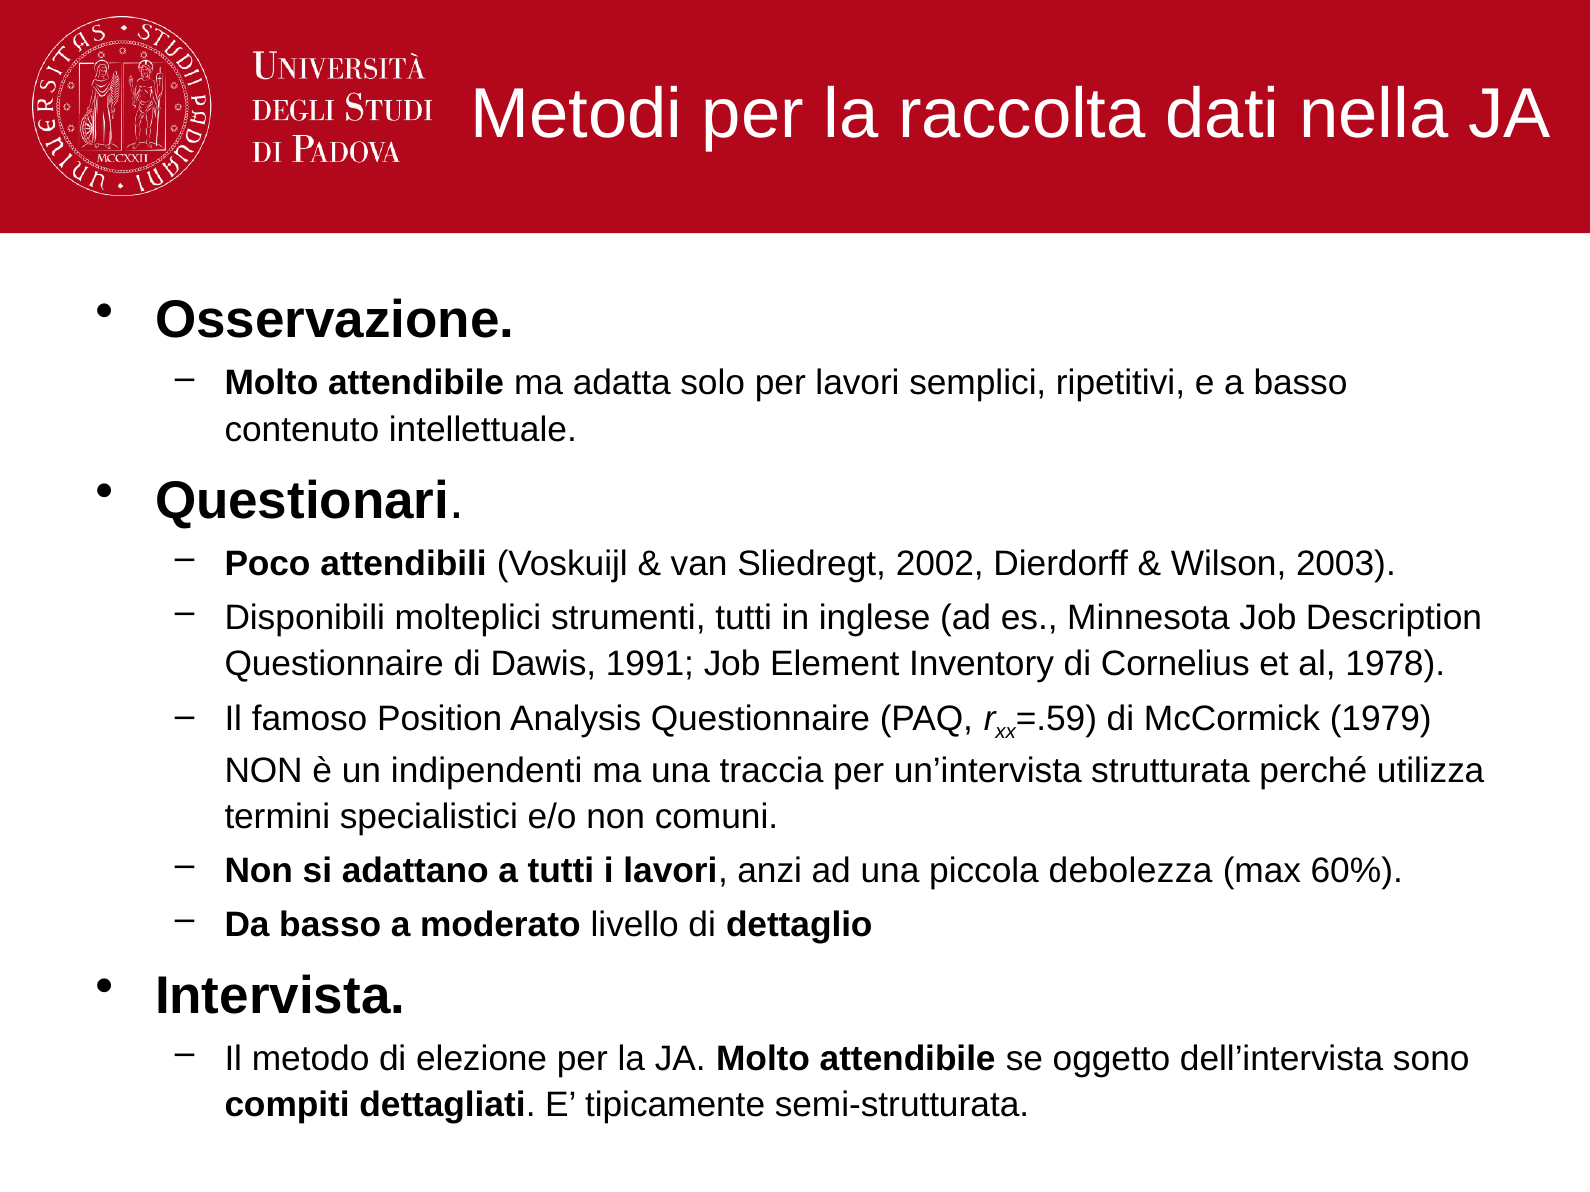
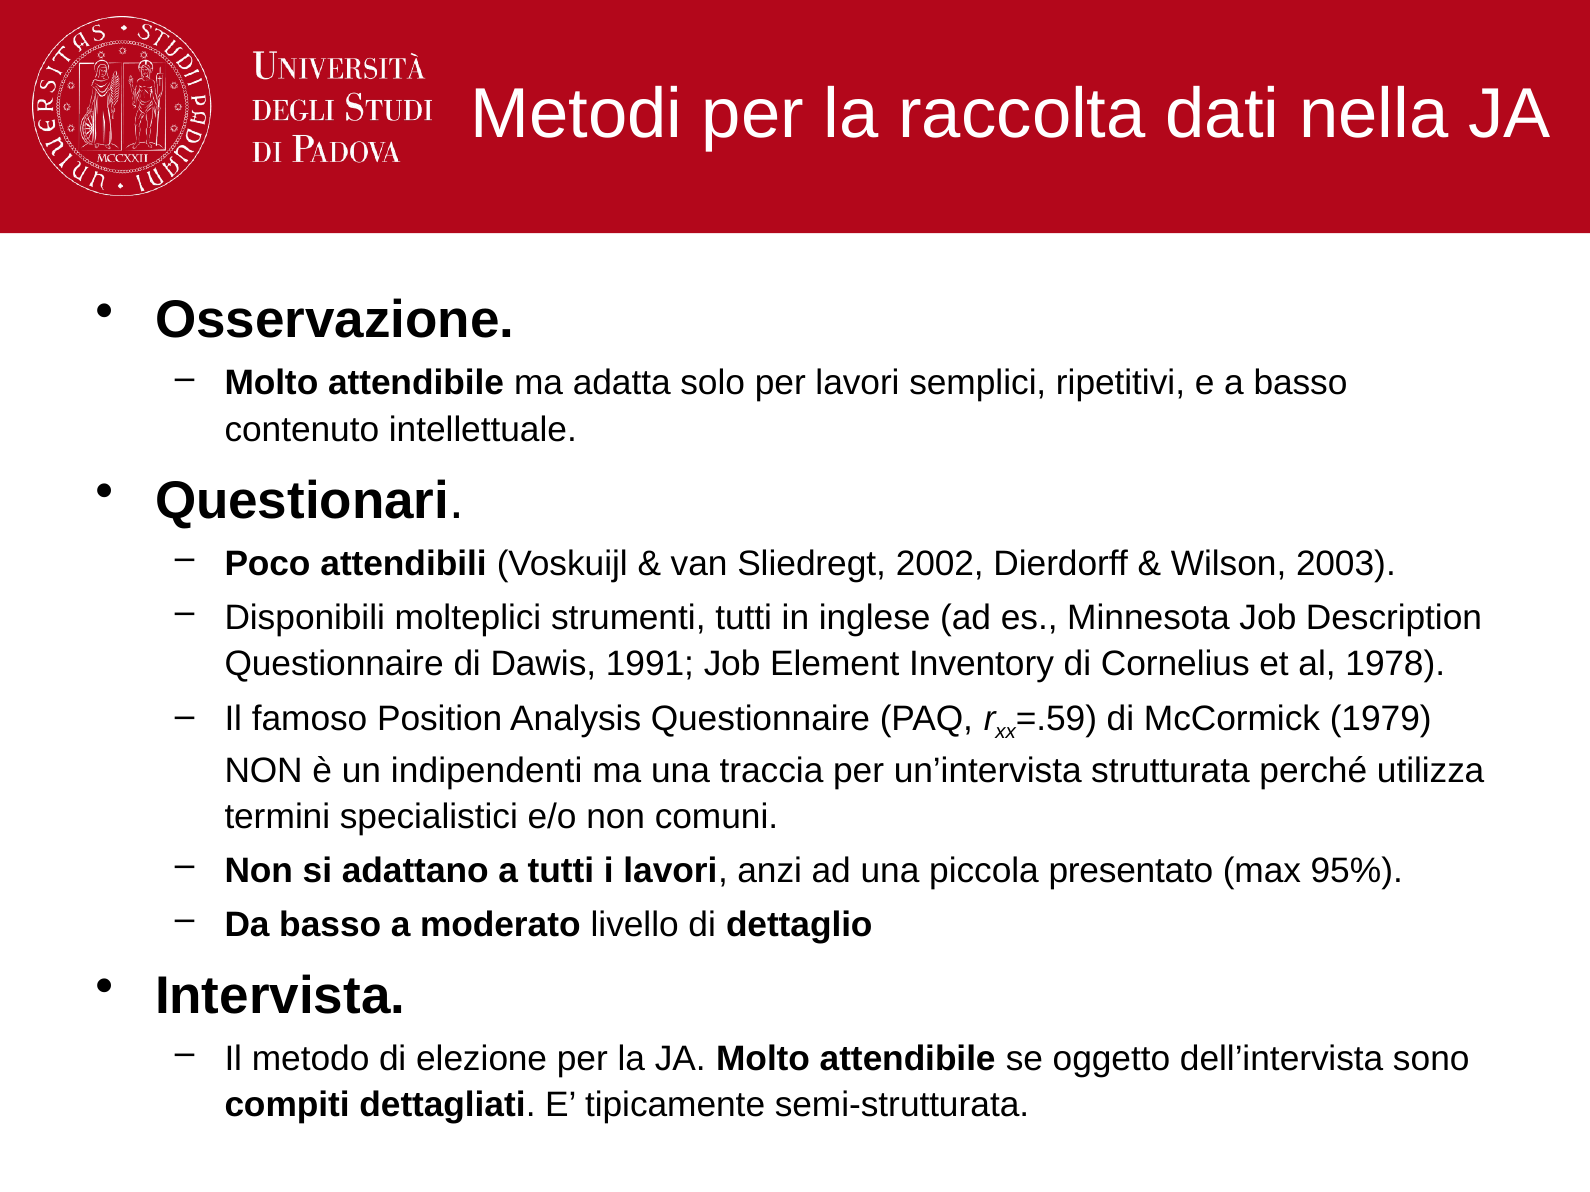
debolezza: debolezza -> presentato
60%: 60% -> 95%
